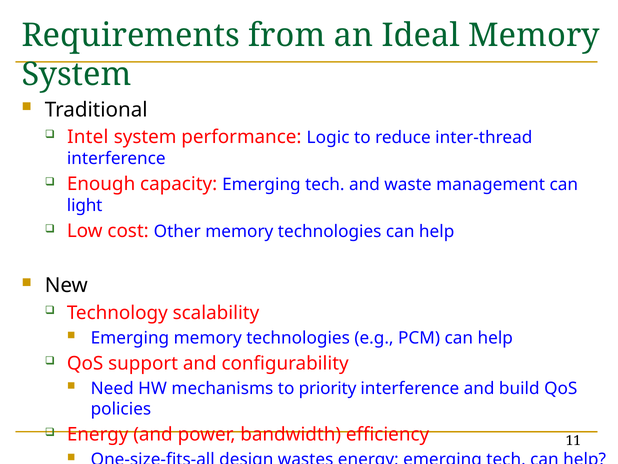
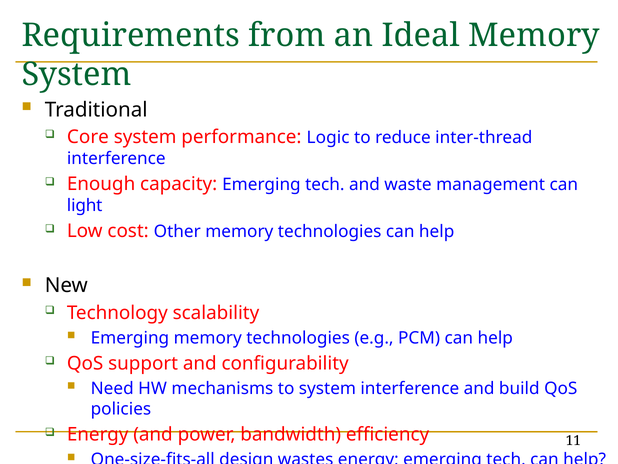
Intel: Intel -> Core
to priority: priority -> system
